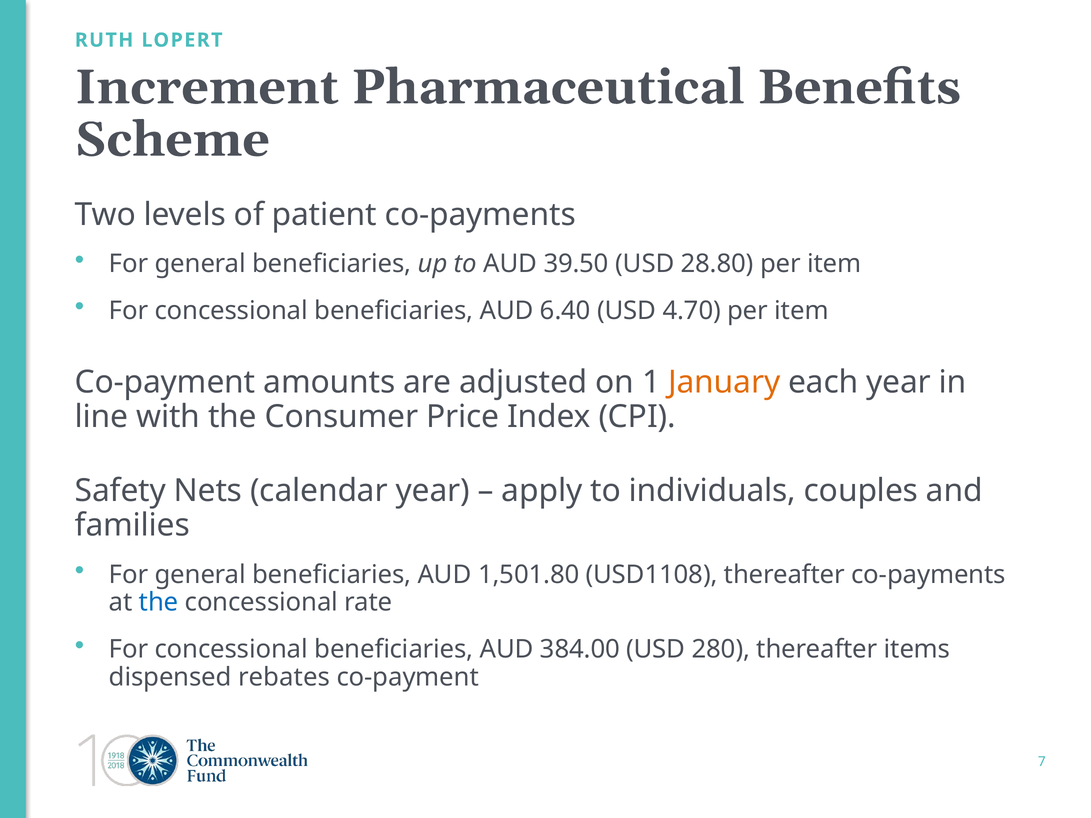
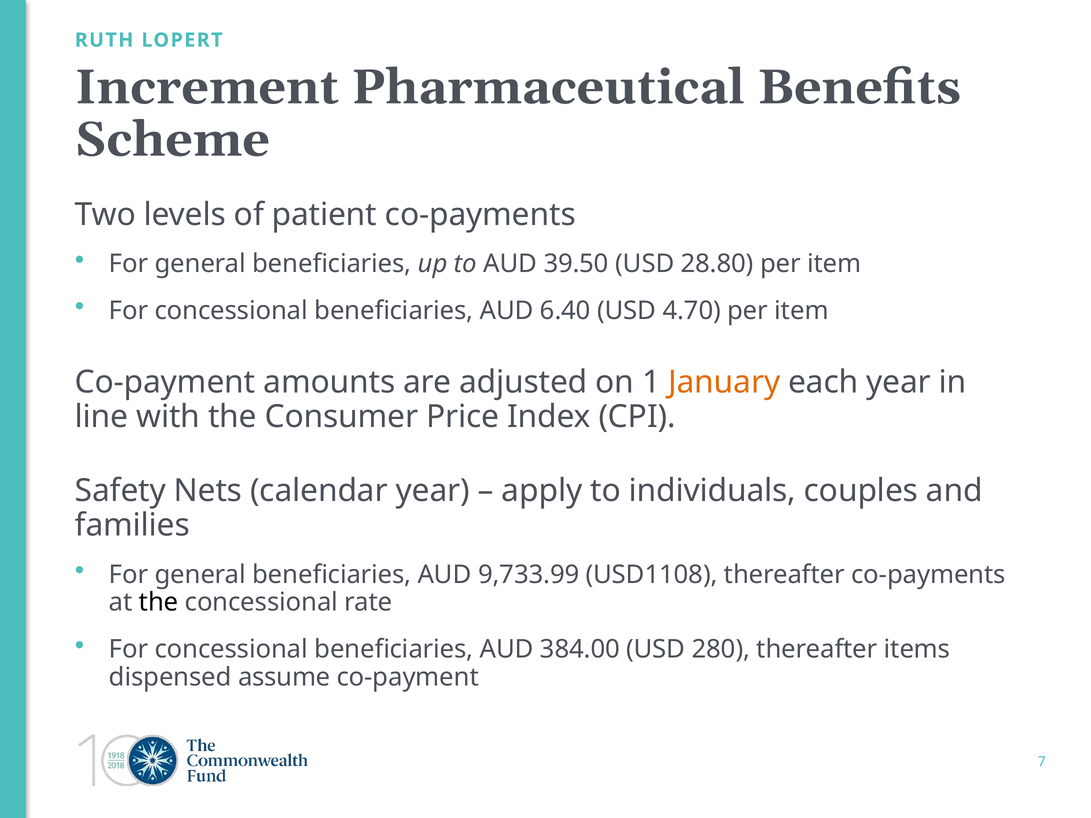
1,501.80: 1,501.80 -> 9,733.99
the at (159, 603) colour: blue -> black
rebates: rebates -> assume
